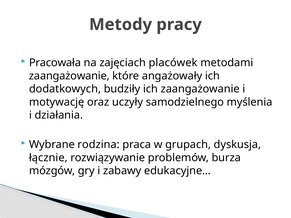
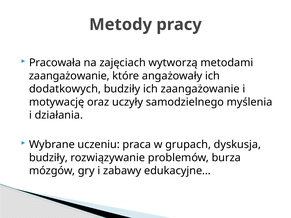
placówek: placówek -> wytworzą
rodzina: rodzina -> uczeniu
łącznie at (48, 158): łącznie -> budziły
